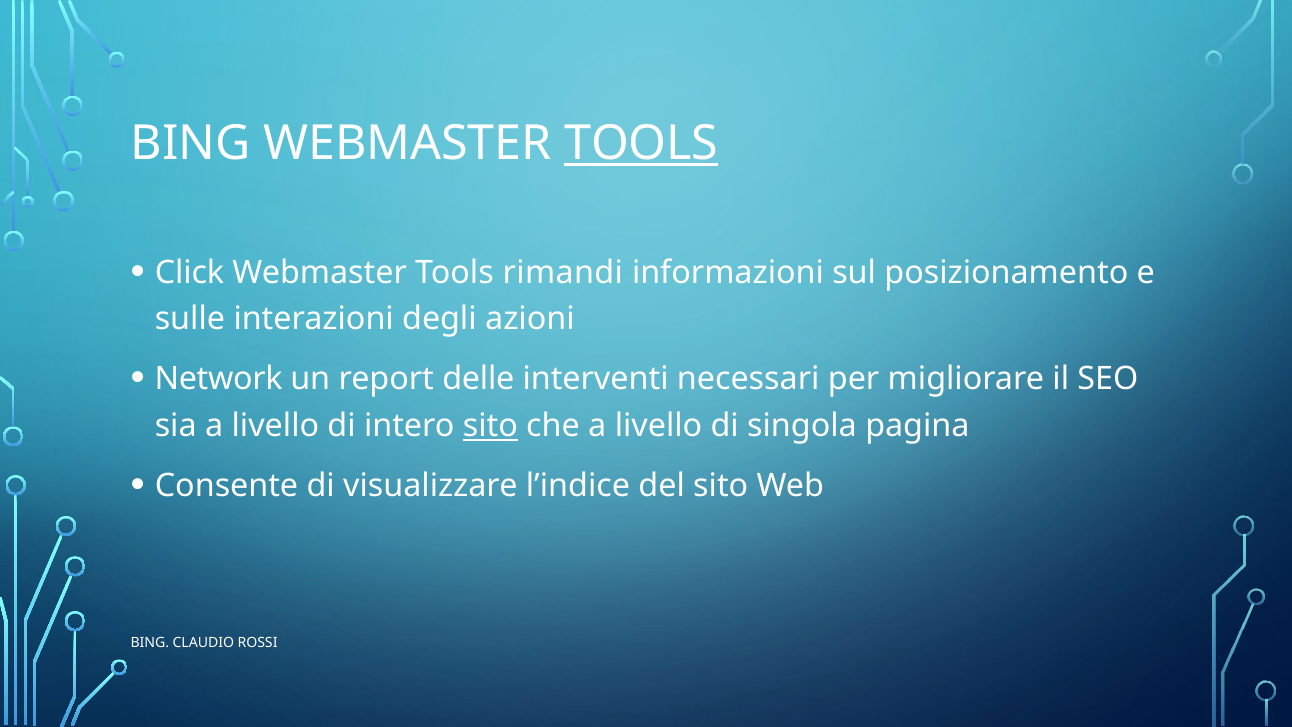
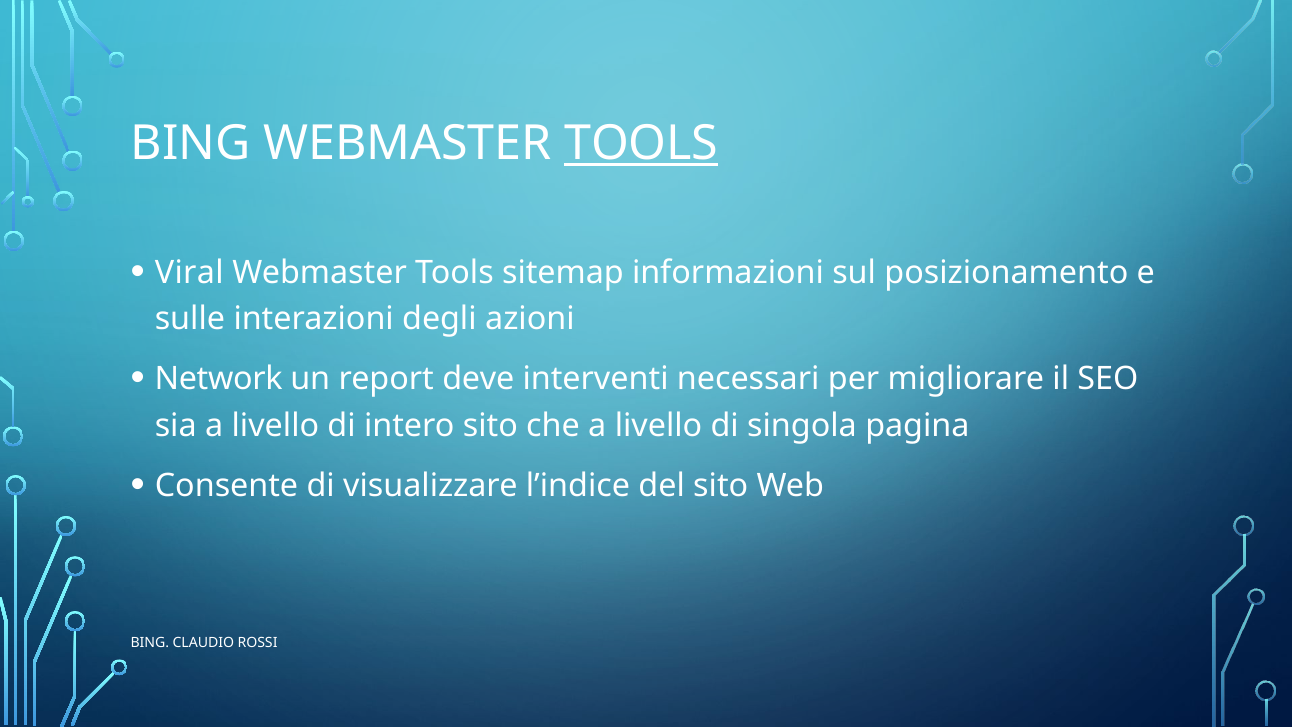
Click: Click -> Viral
rimandi: rimandi -> sitemap
delle: delle -> deve
sito at (490, 426) underline: present -> none
